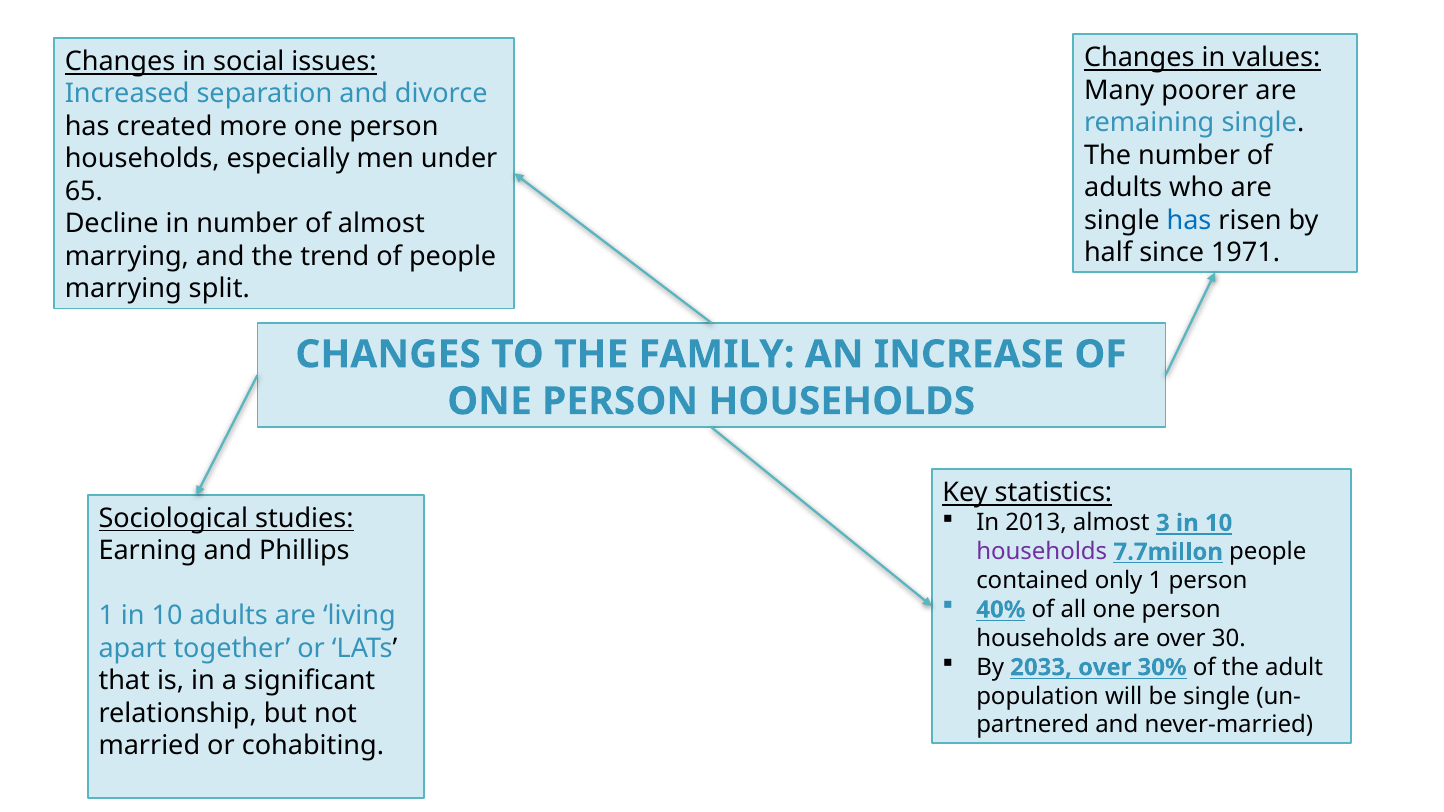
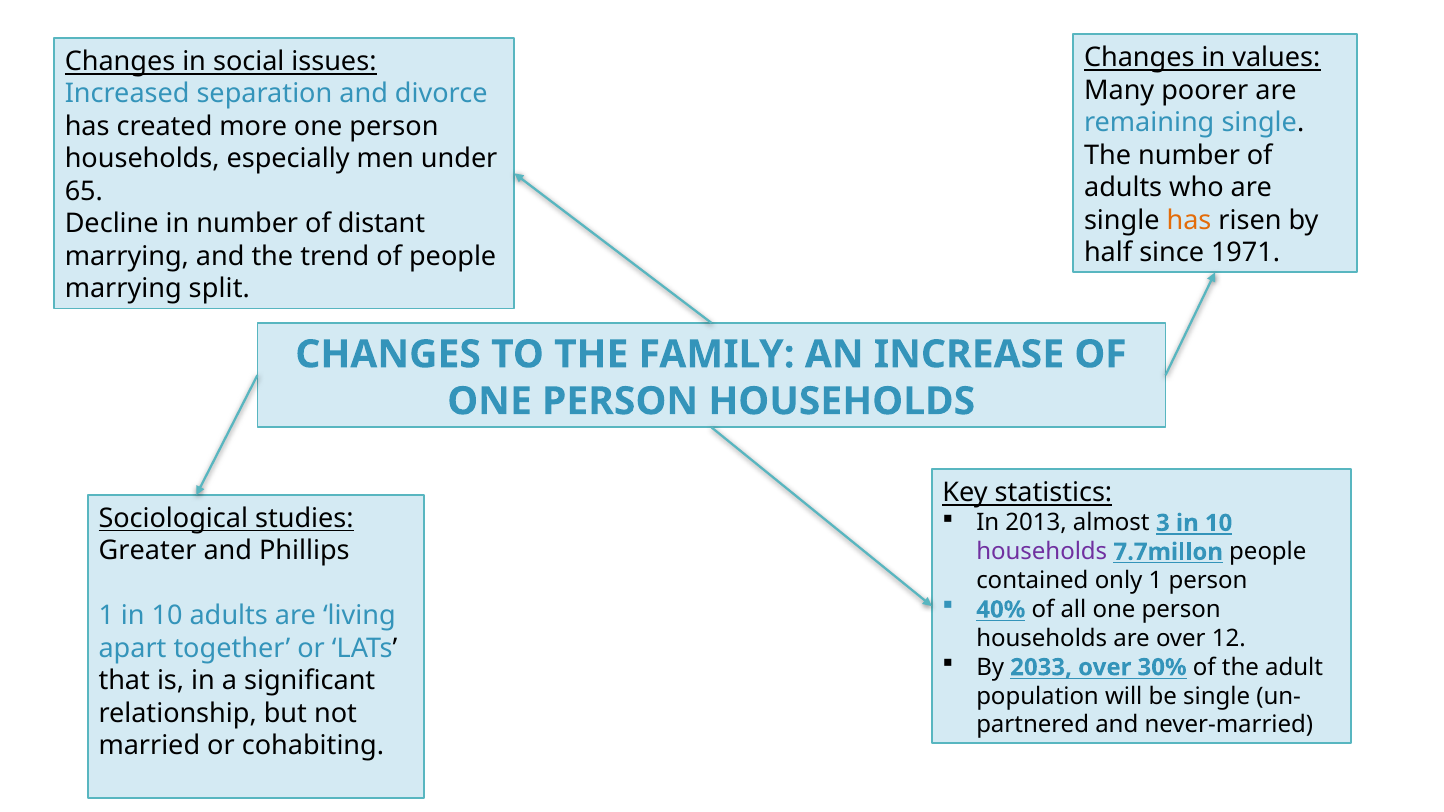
has at (1189, 220) colour: blue -> orange
of almost: almost -> distant
Earning: Earning -> Greater
30: 30 -> 12
